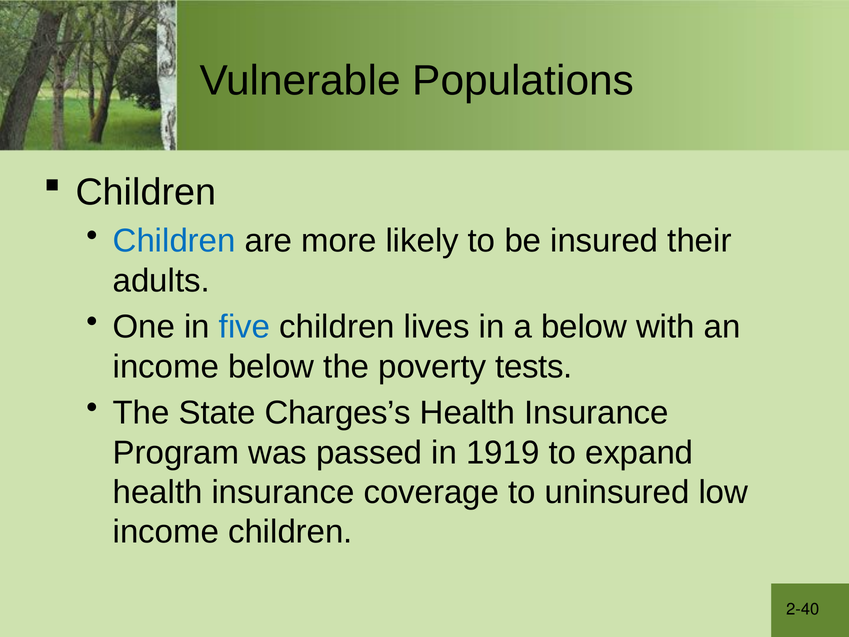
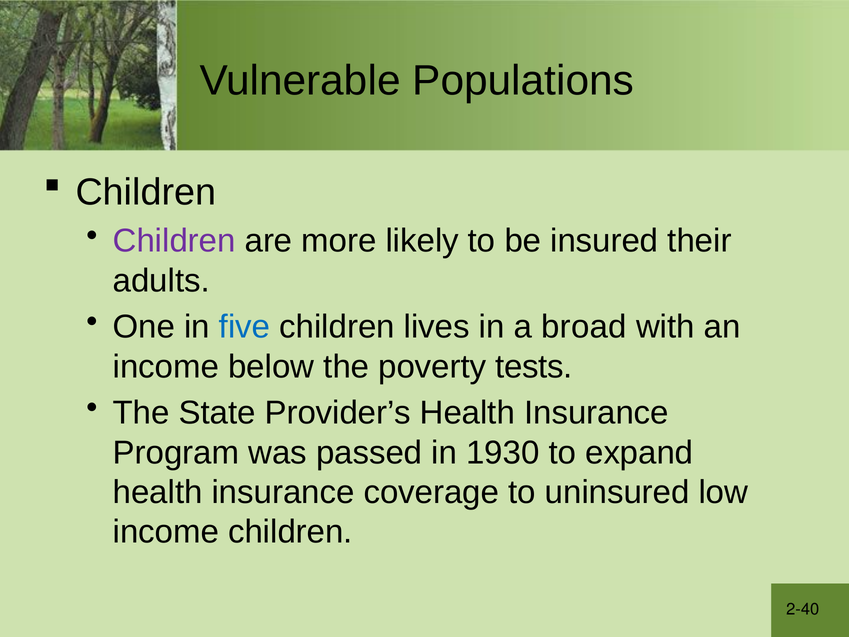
Children at (174, 241) colour: blue -> purple
a below: below -> broad
Charges’s: Charges’s -> Provider’s
1919: 1919 -> 1930
